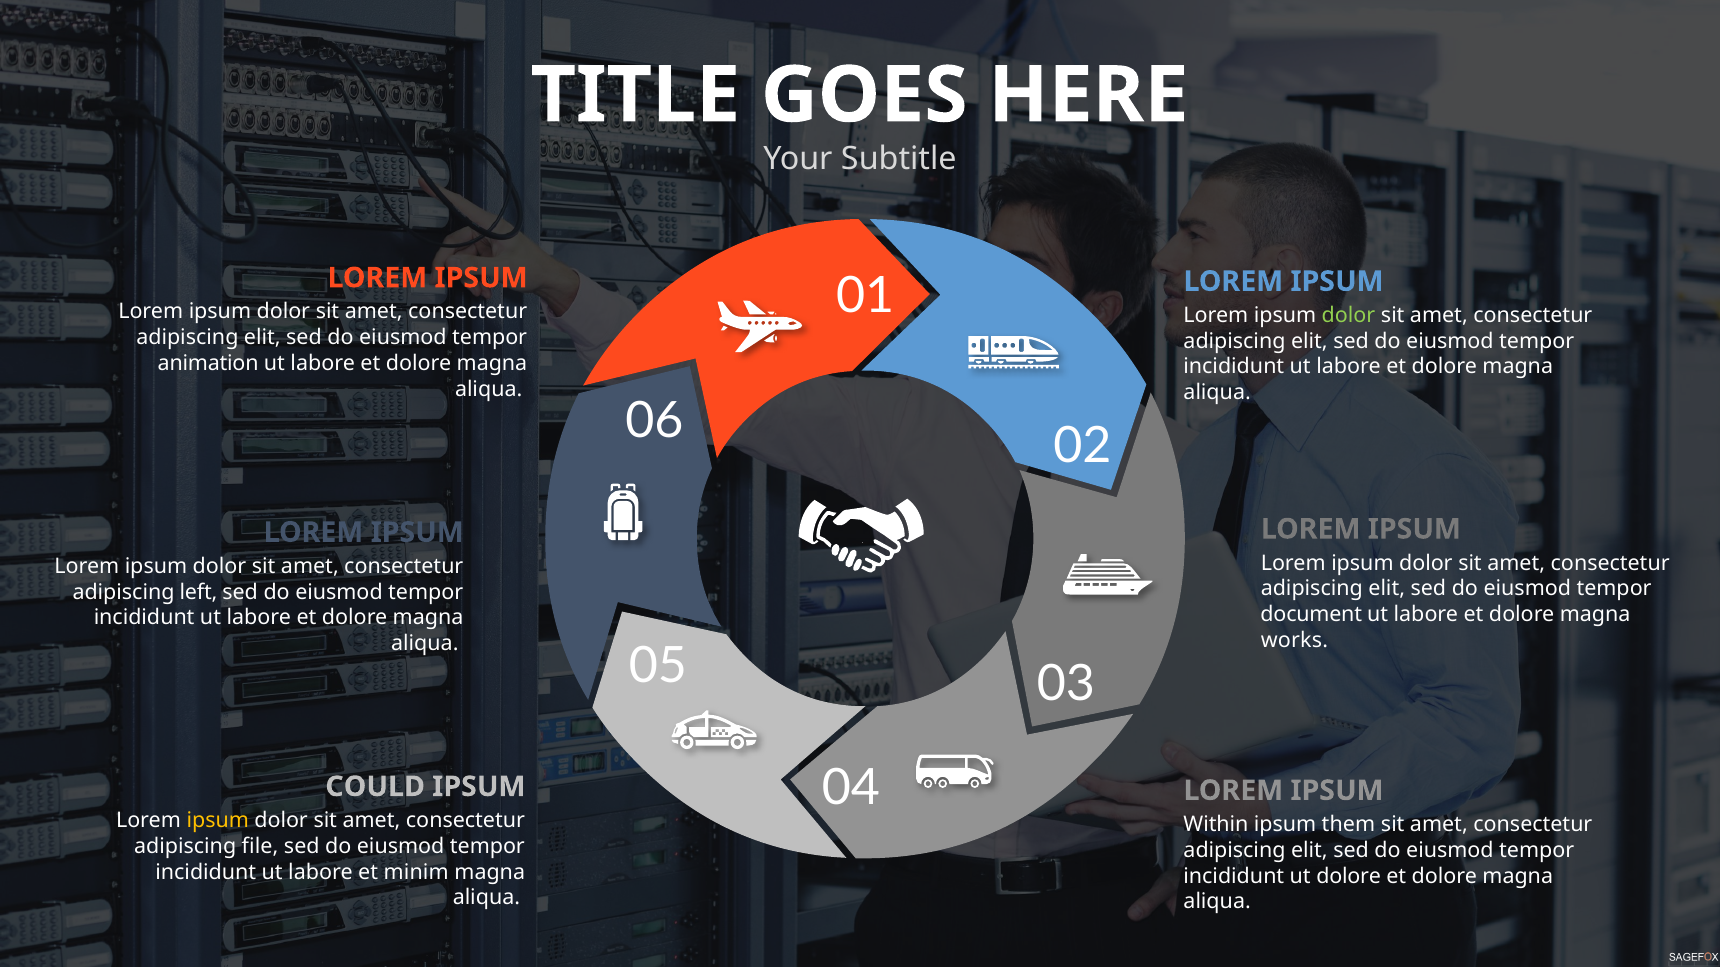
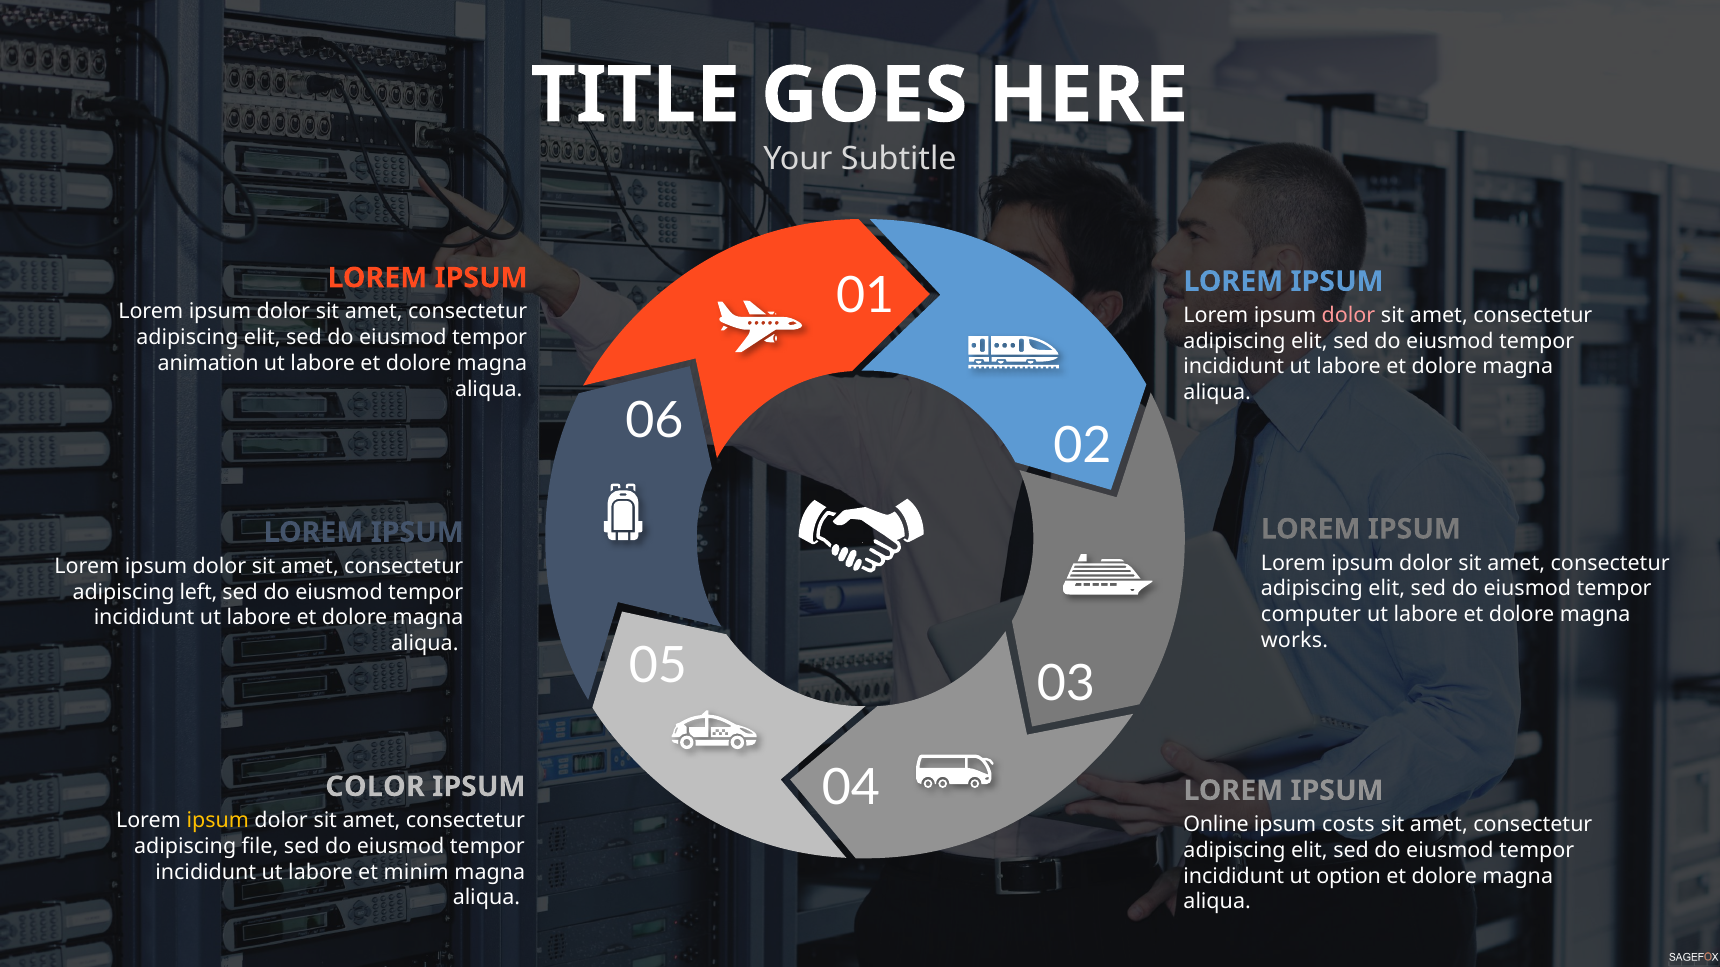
dolor at (1348, 315) colour: light green -> pink
document: document -> computer
COULD: COULD -> COLOR
Within: Within -> Online
them: them -> costs
ut dolore: dolore -> option
